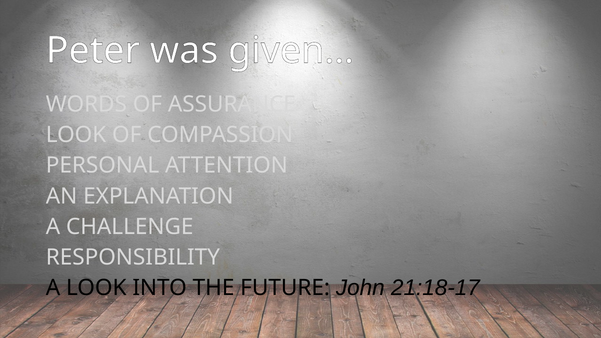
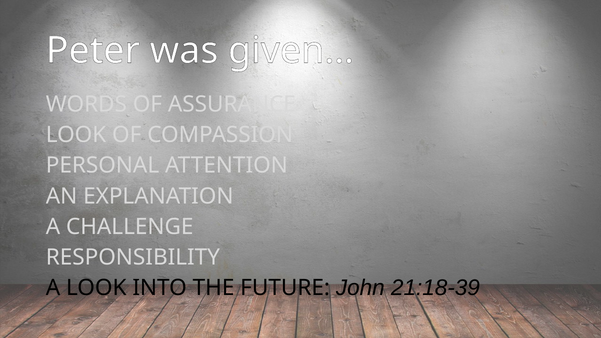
21:18-17: 21:18-17 -> 21:18-39
